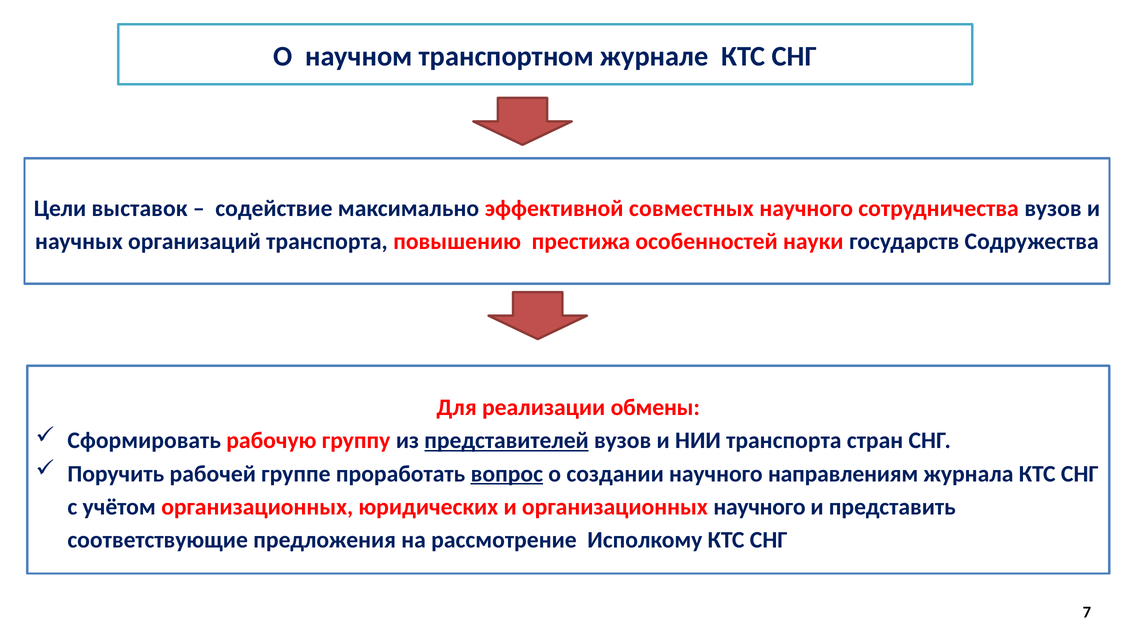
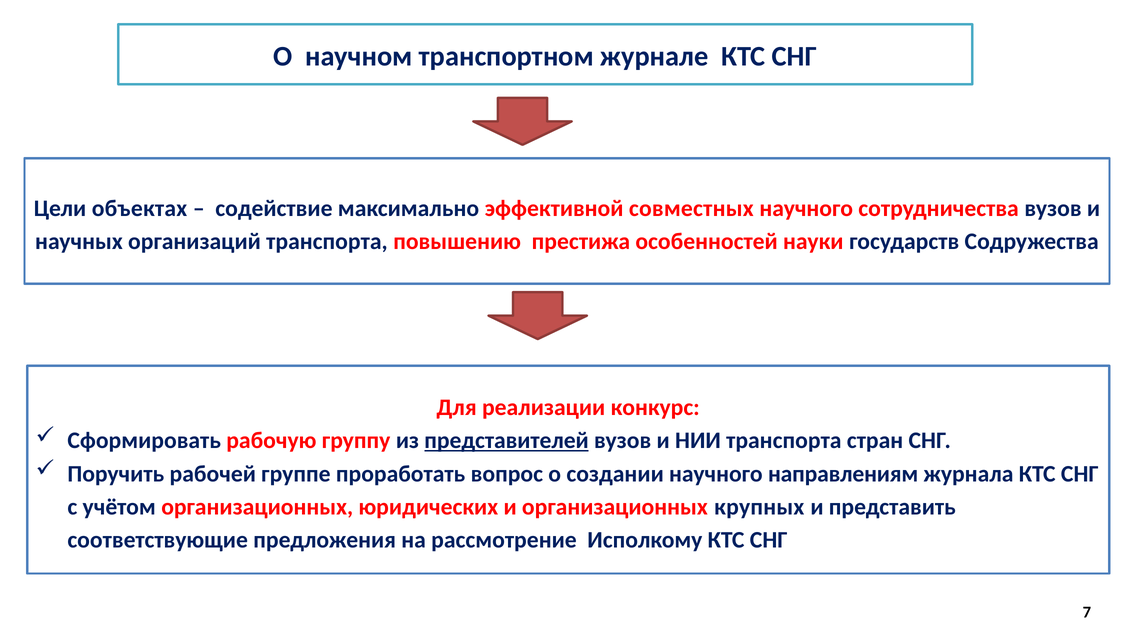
выставок: выставок -> объектах
обмены: обмены -> конкурс
вопрос underline: present -> none
организационных научного: научного -> крупных
